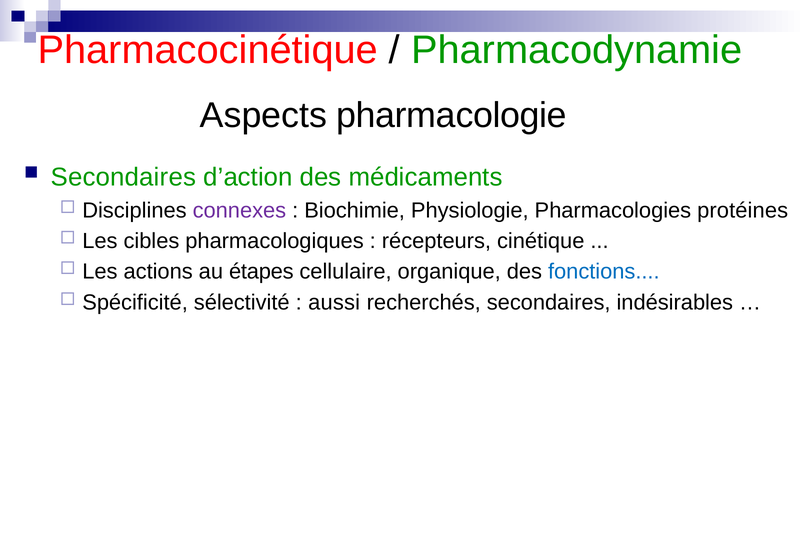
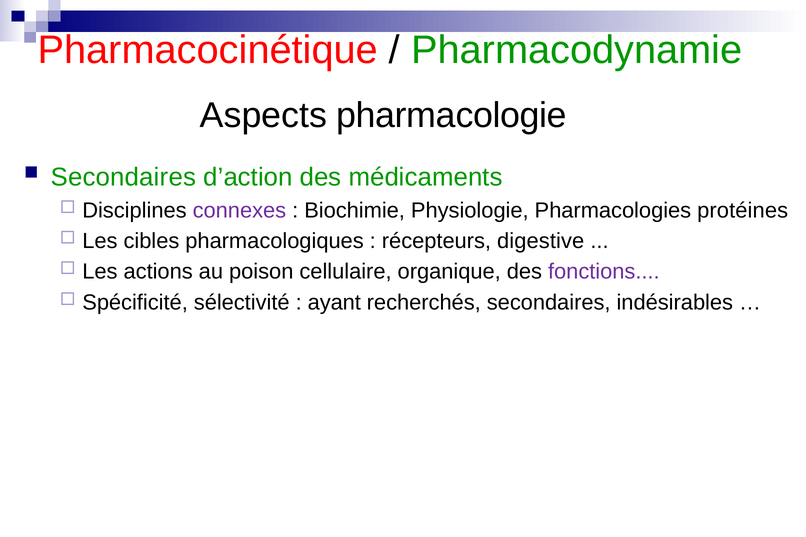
cinétique: cinétique -> digestive
étapes: étapes -> poison
fonctions colour: blue -> purple
aussi: aussi -> ayant
